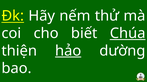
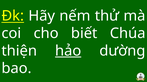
Chúa underline: present -> none
